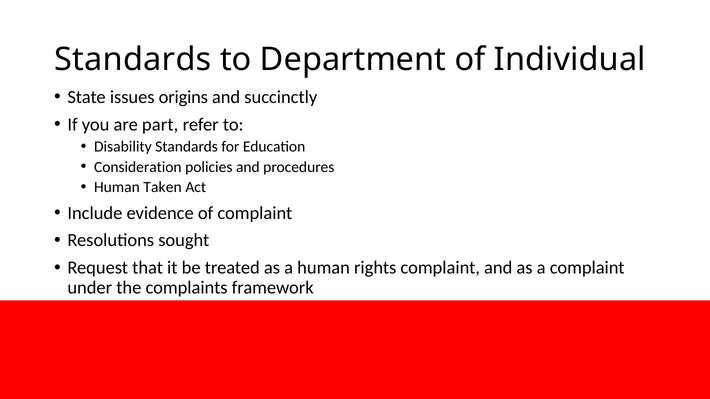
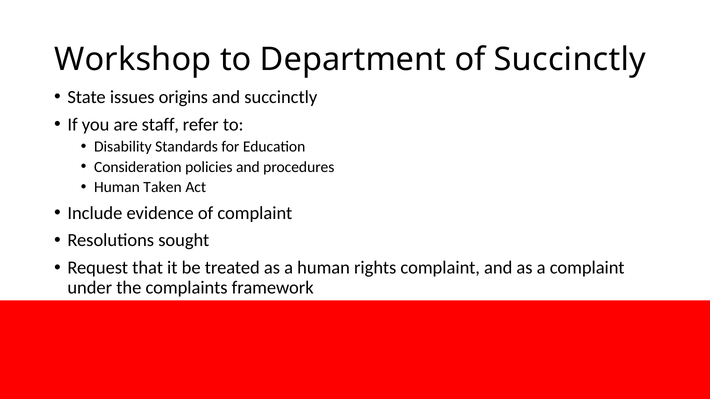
Standards at (133, 60): Standards -> Workshop
of Individual: Individual -> Succinctly
part: part -> staff
